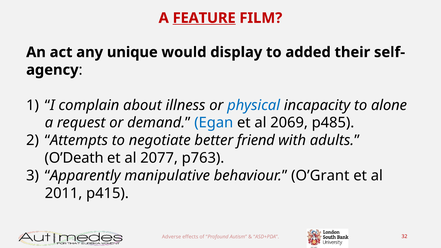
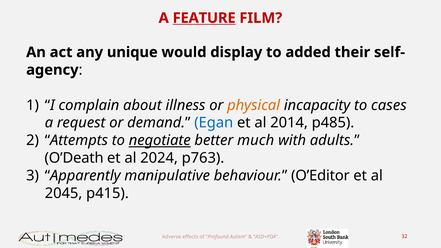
physical colour: blue -> orange
alone: alone -> cases
2069: 2069 -> 2014
negotiate underline: none -> present
friend: friend -> much
2077: 2077 -> 2024
O’Grant: O’Grant -> O’Editor
2011: 2011 -> 2045
